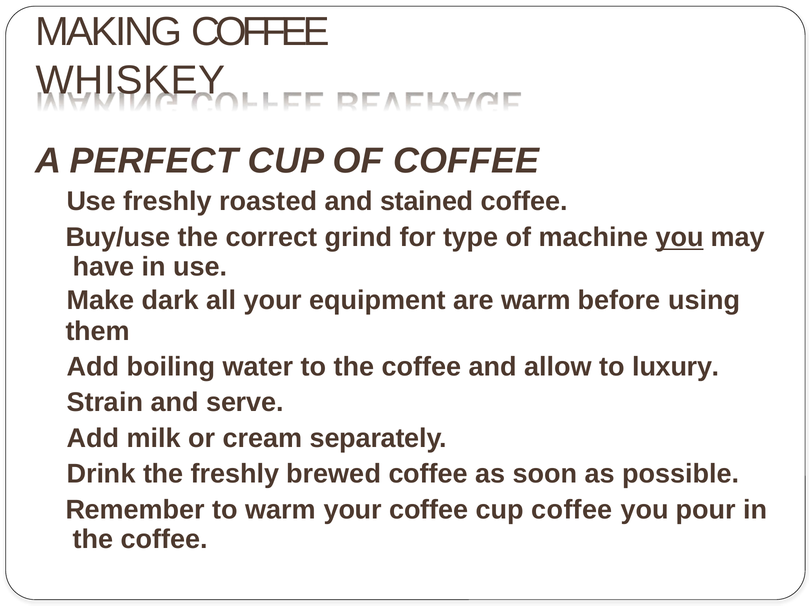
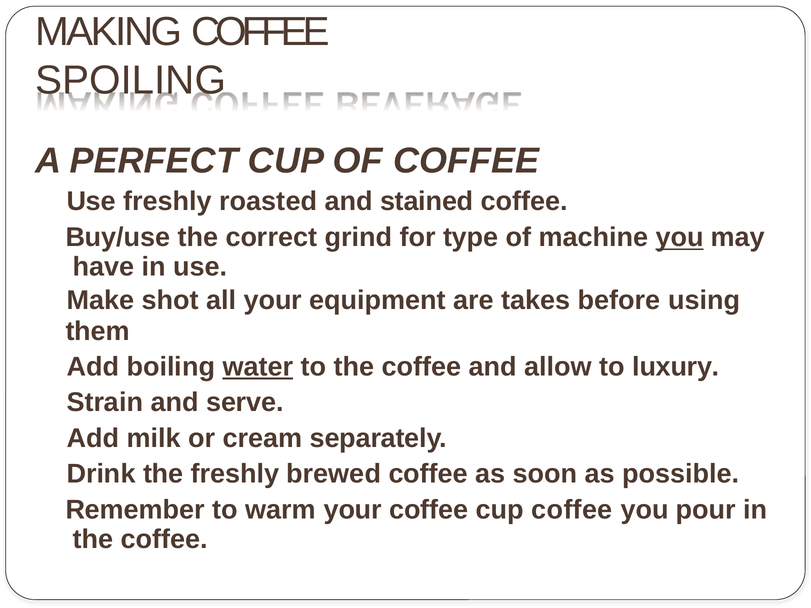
WHISKEY: WHISKEY -> SPOILING
dark: dark -> shot
are warm: warm -> takes
water underline: none -> present
